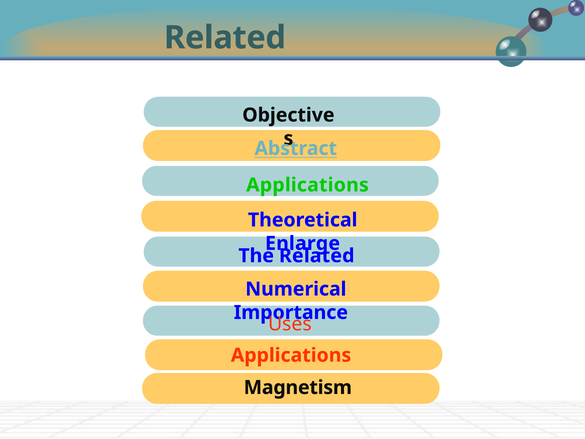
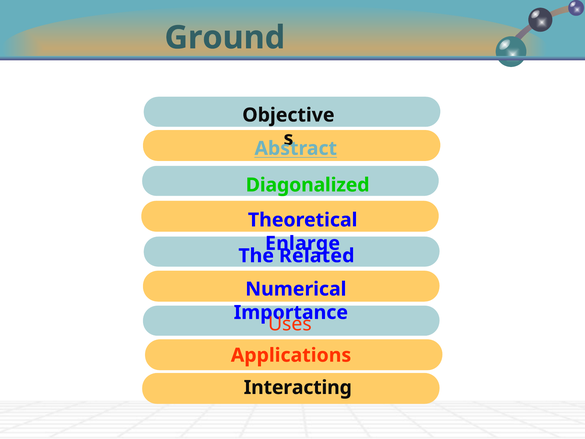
Related at (225, 38): Related -> Ground
Applications at (307, 185): Applications -> Diagonalized
Magnetism: Magnetism -> Interacting
